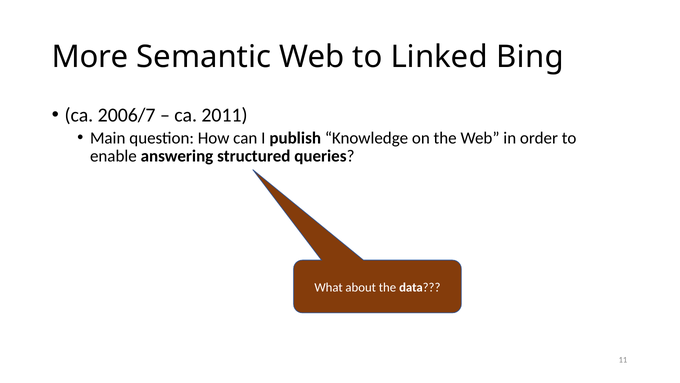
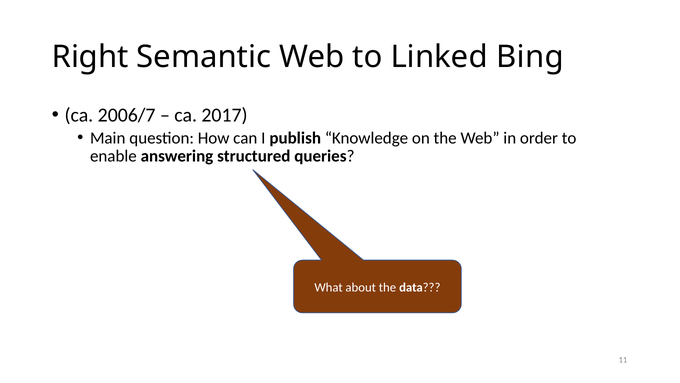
More at (90, 57): More -> Right
2011: 2011 -> 2017
